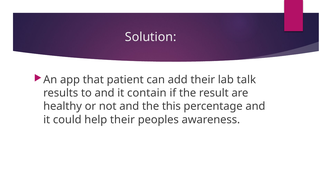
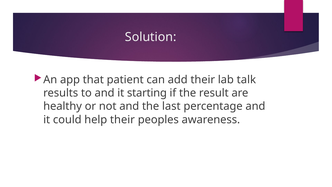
contain: contain -> starting
this: this -> last
